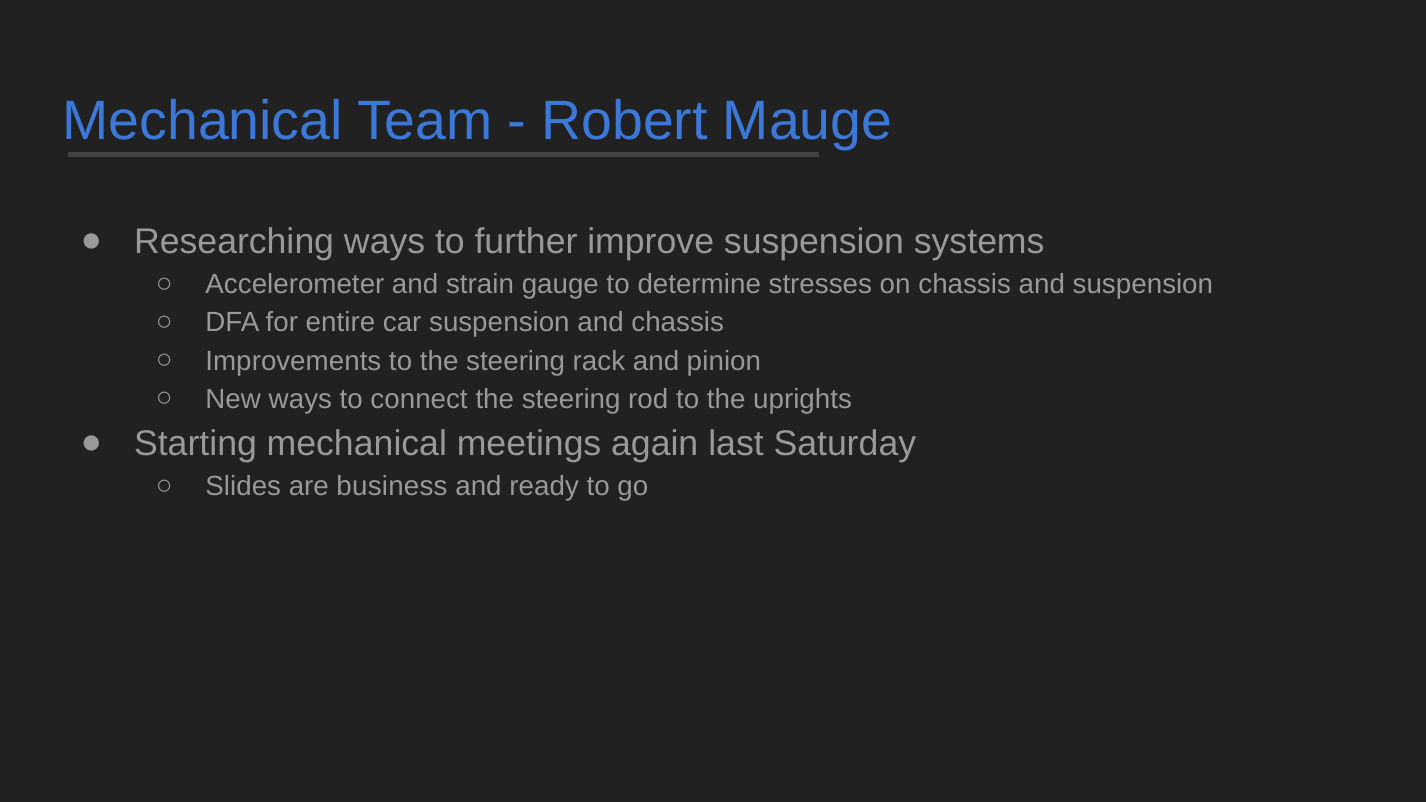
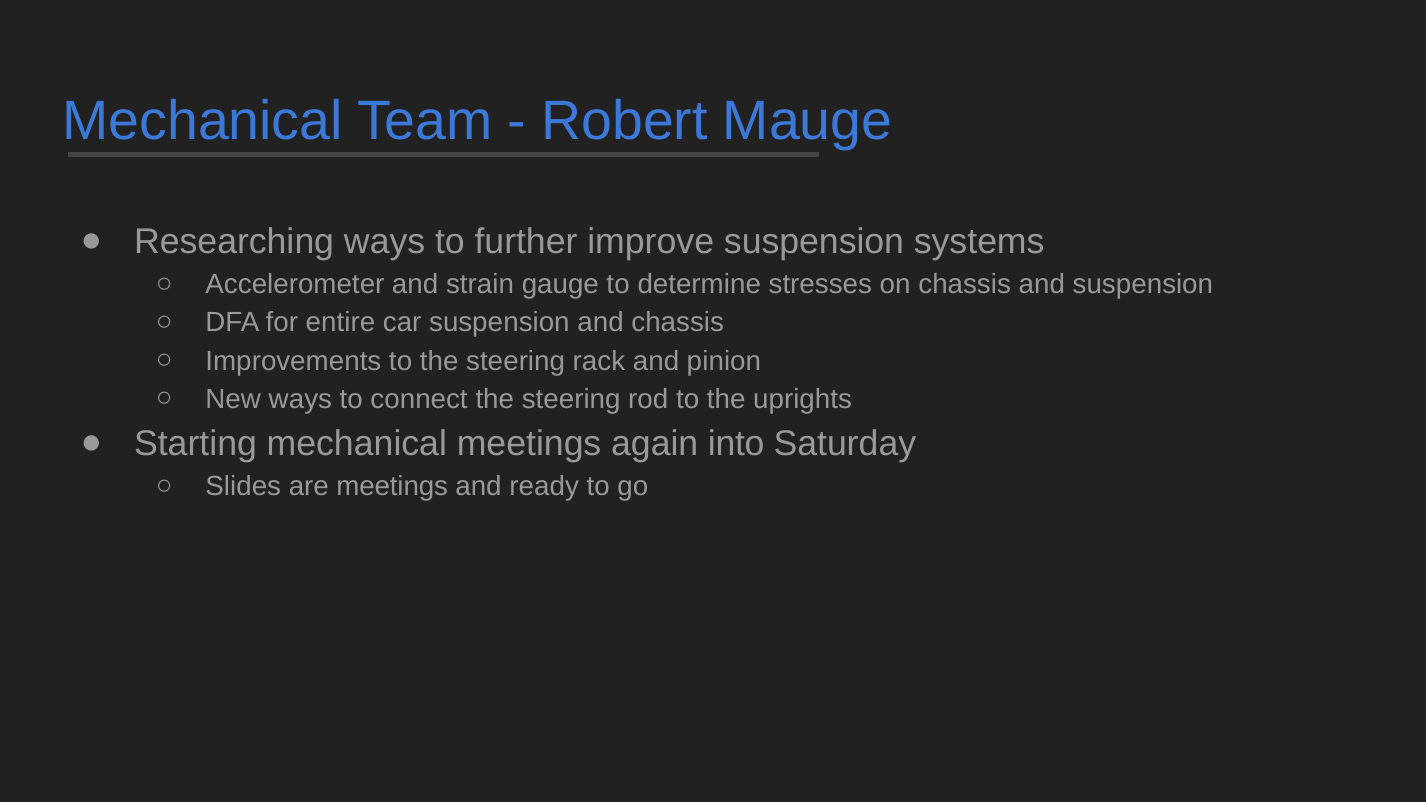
last: last -> into
are business: business -> meetings
